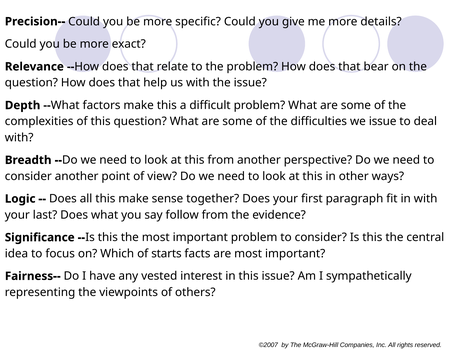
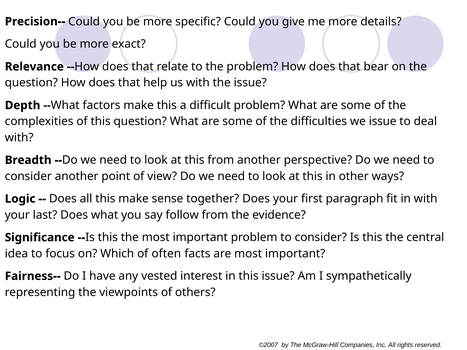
starts: starts -> often
